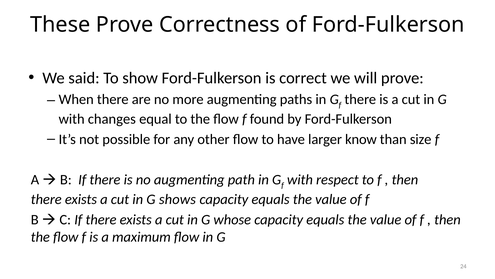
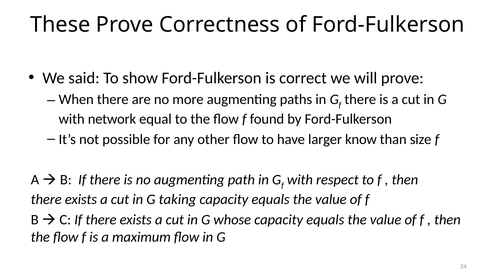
changes: changes -> network
shows: shows -> taking
